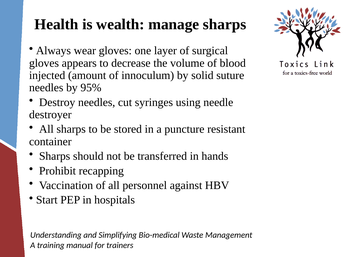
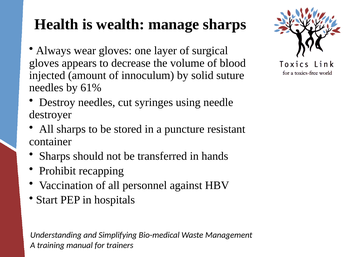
95%: 95% -> 61%
